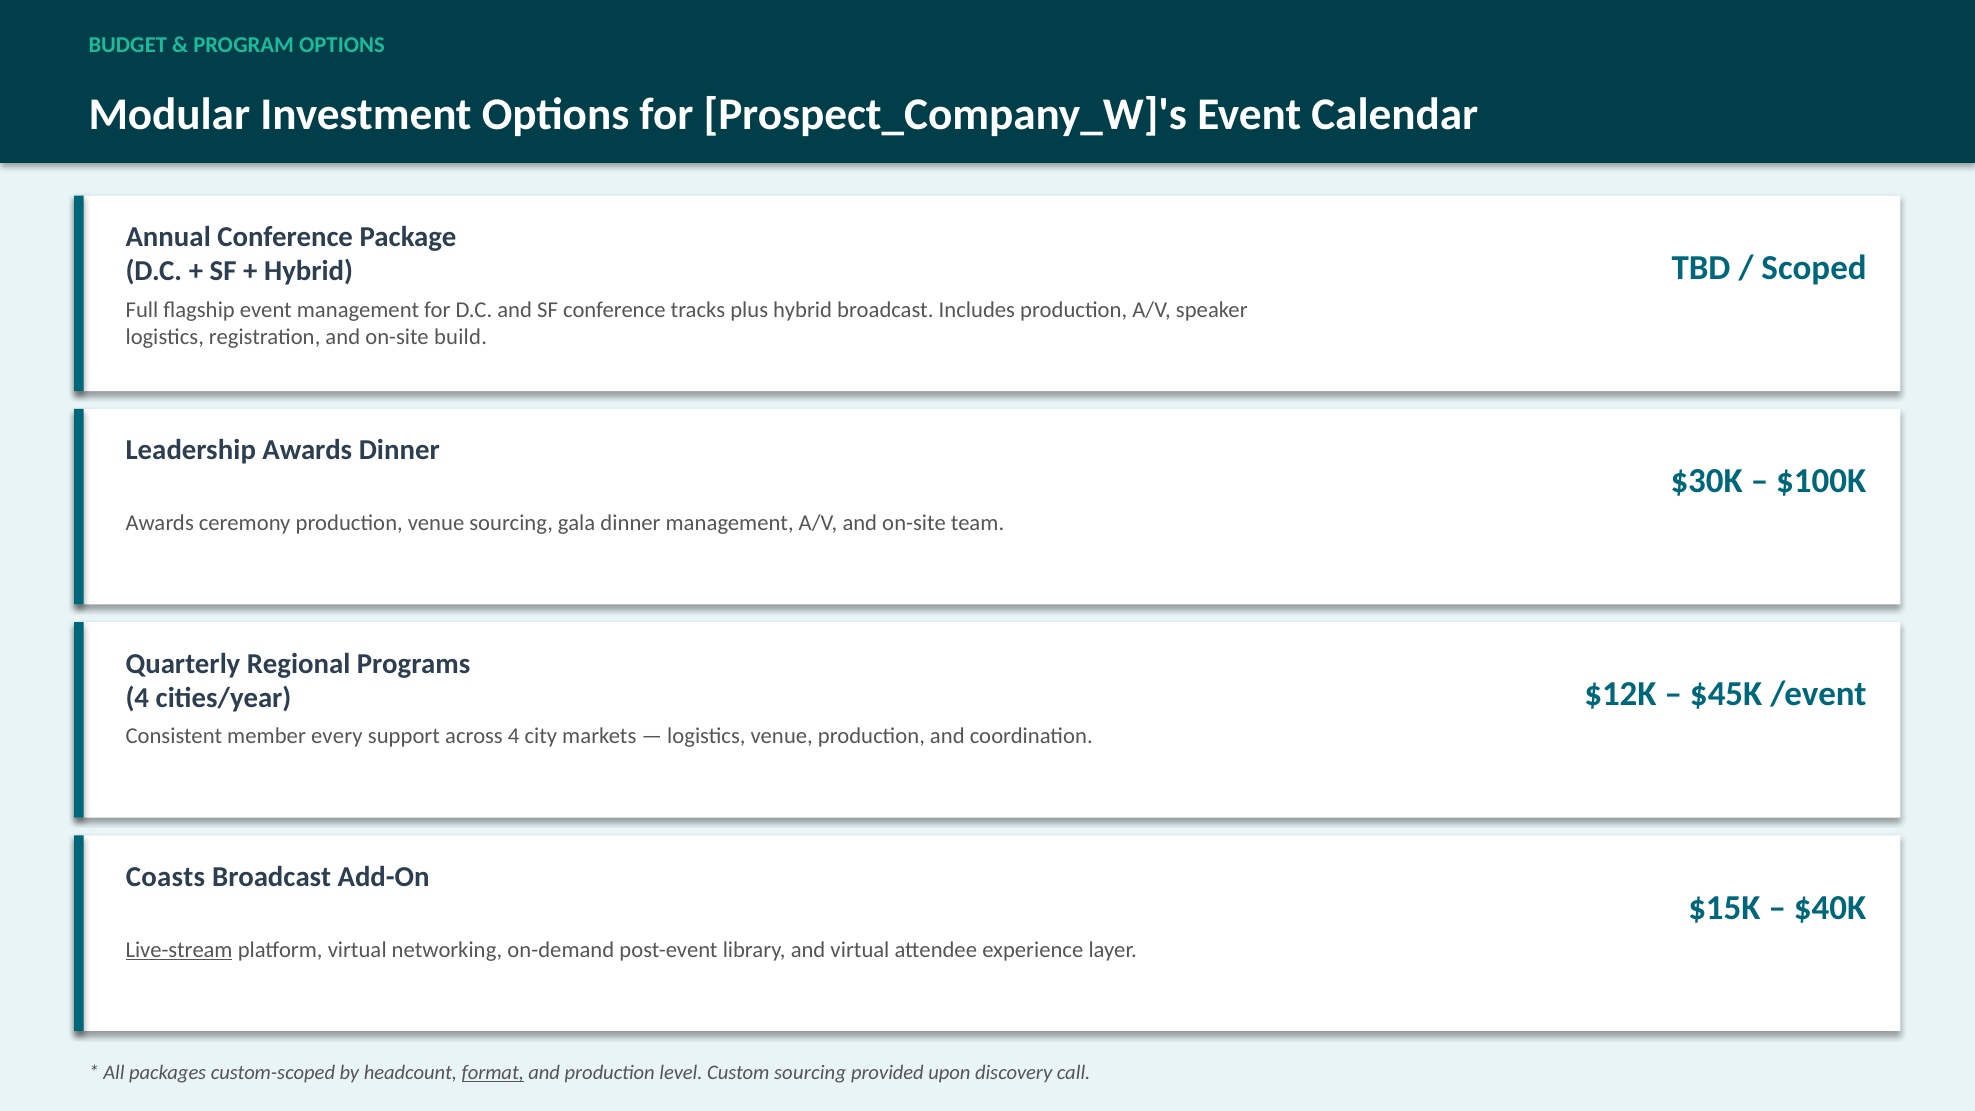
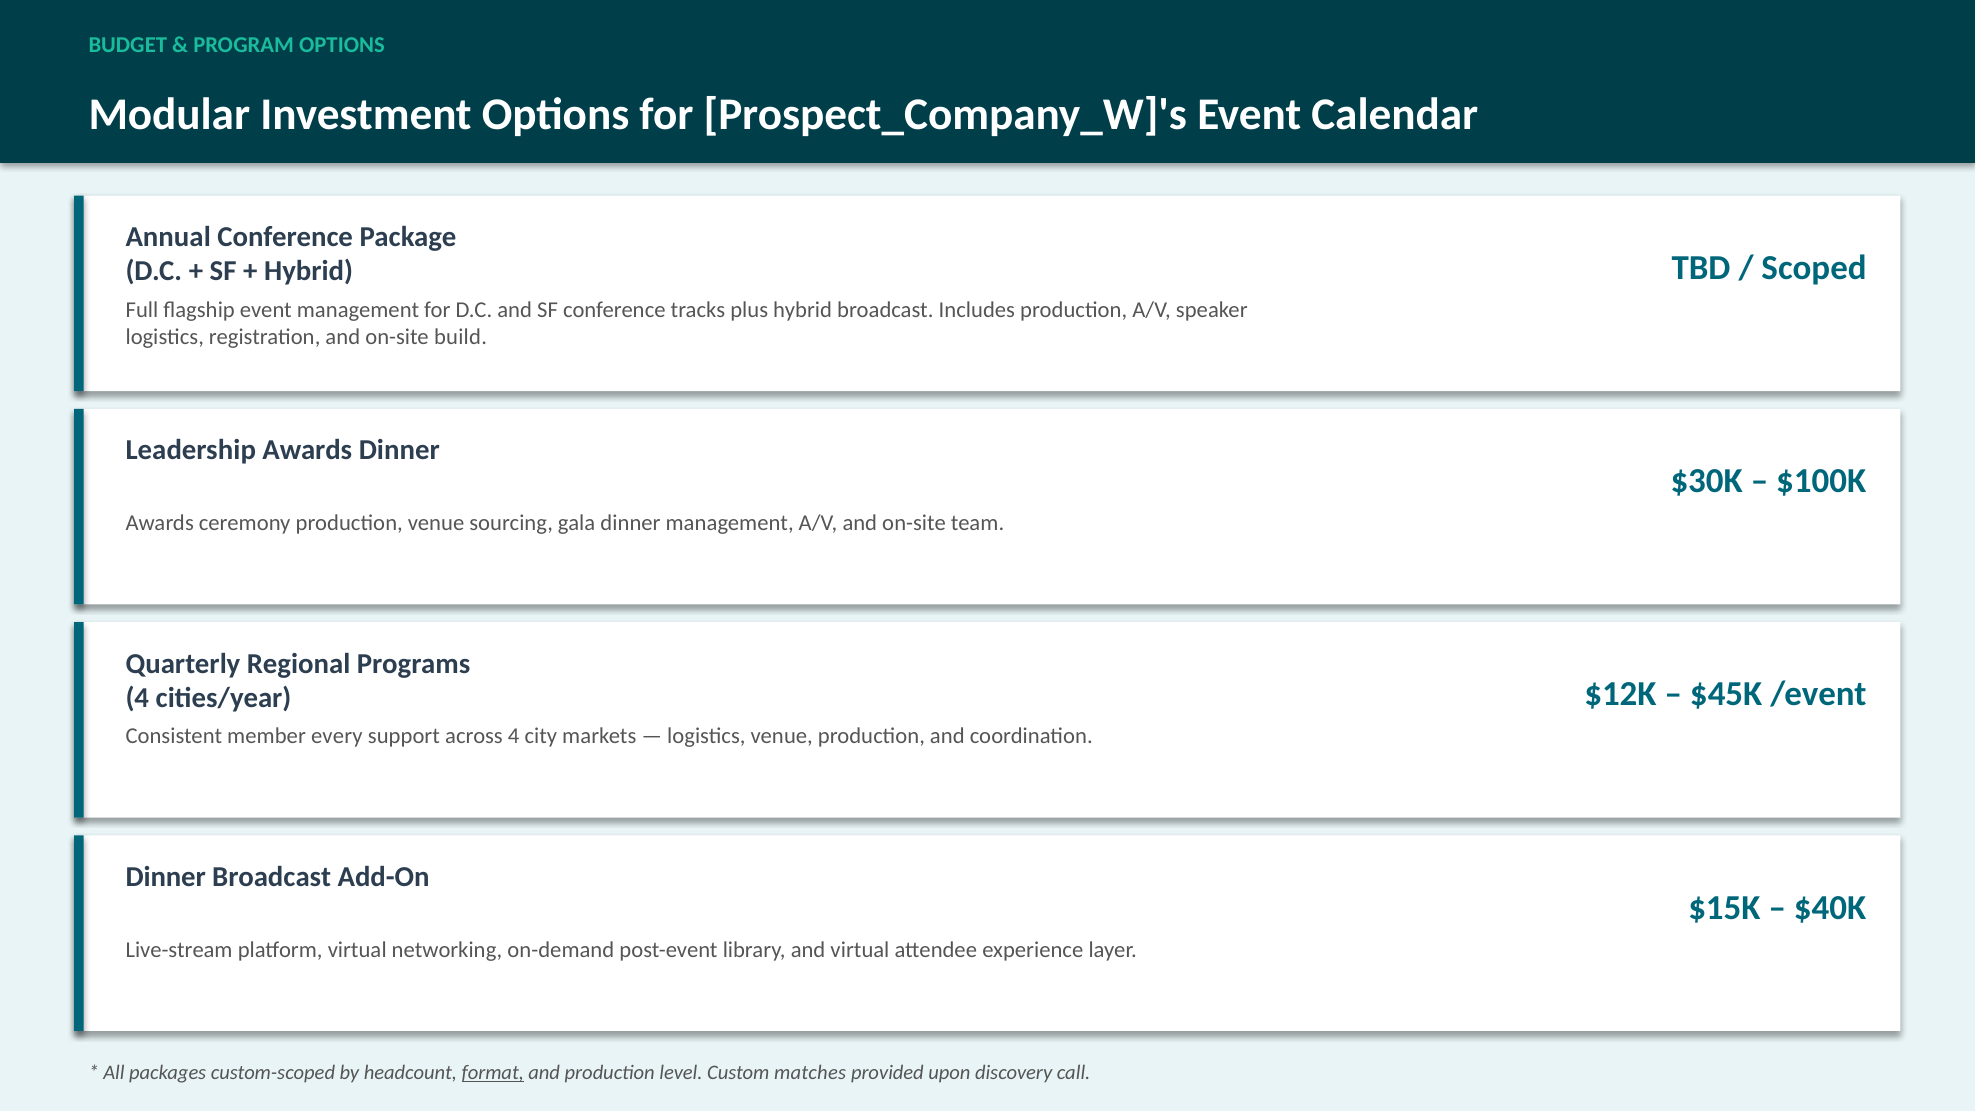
Coasts at (166, 877): Coasts -> Dinner
Live-stream underline: present -> none
Custom sourcing: sourcing -> matches
